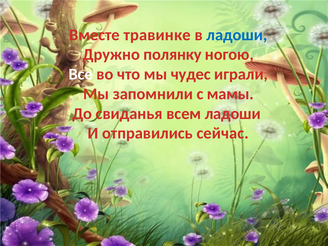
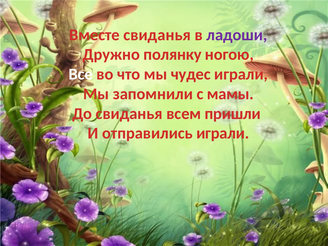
Вместе травинке: травинке -> свиданья
ладоши at (237, 35) colour: blue -> purple
всем ладоши: ладоши -> пришли
отправились сейчас: сейчас -> играли
